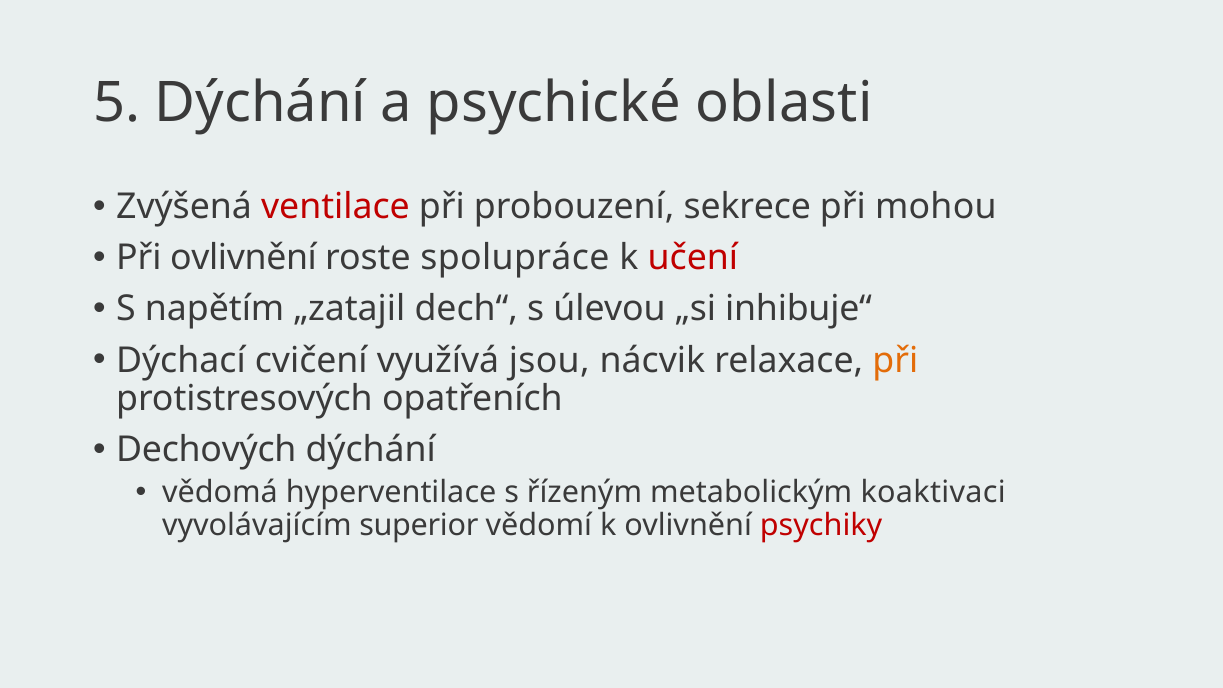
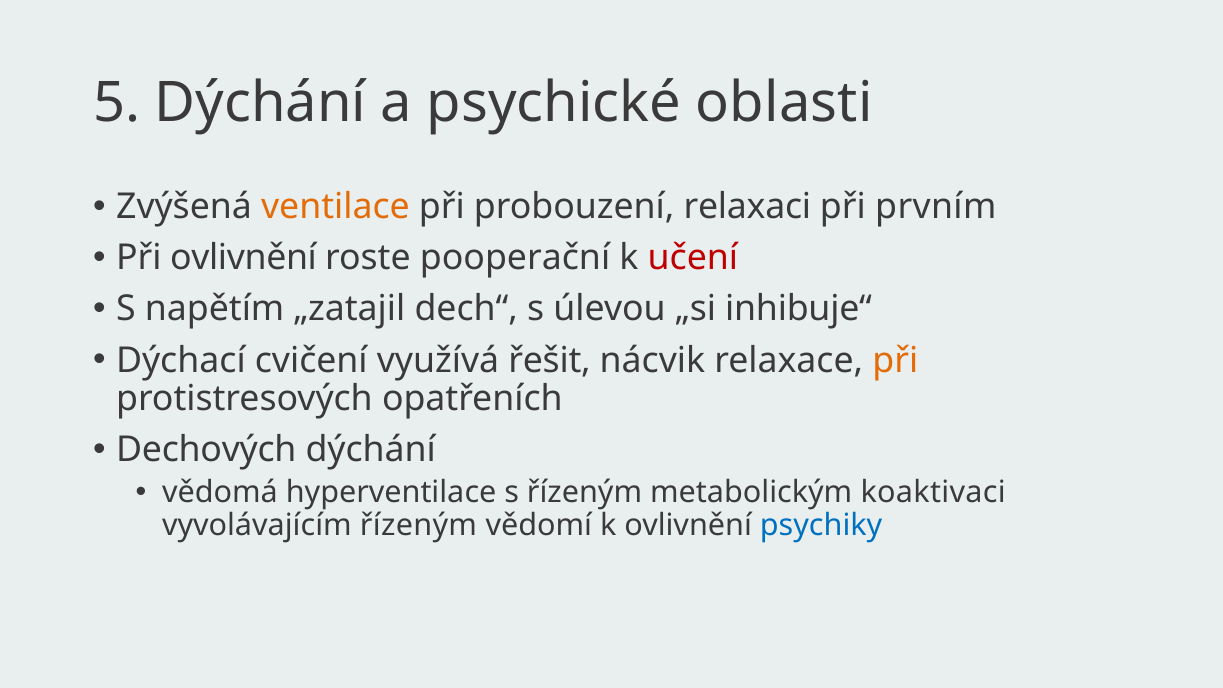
ventilace colour: red -> orange
sekrece: sekrece -> relaxaci
mohou: mohou -> prvním
spolupráce: spolupráce -> pooperační
jsou: jsou -> řešit
vyvolávajícím superior: superior -> řízeným
psychiky colour: red -> blue
